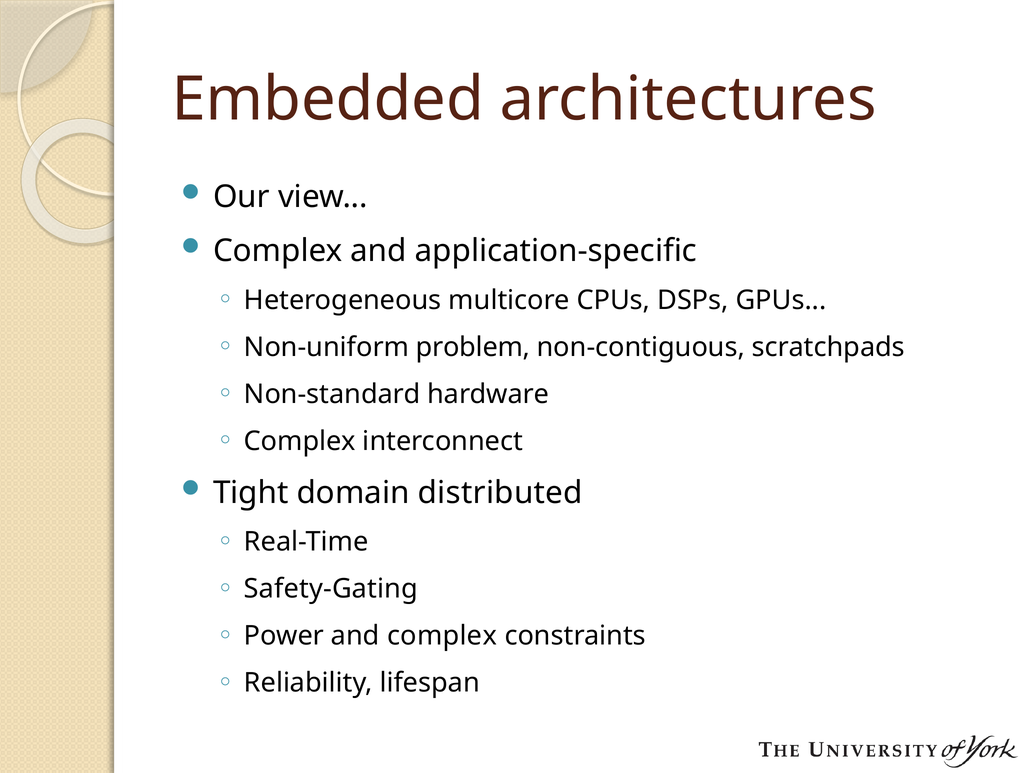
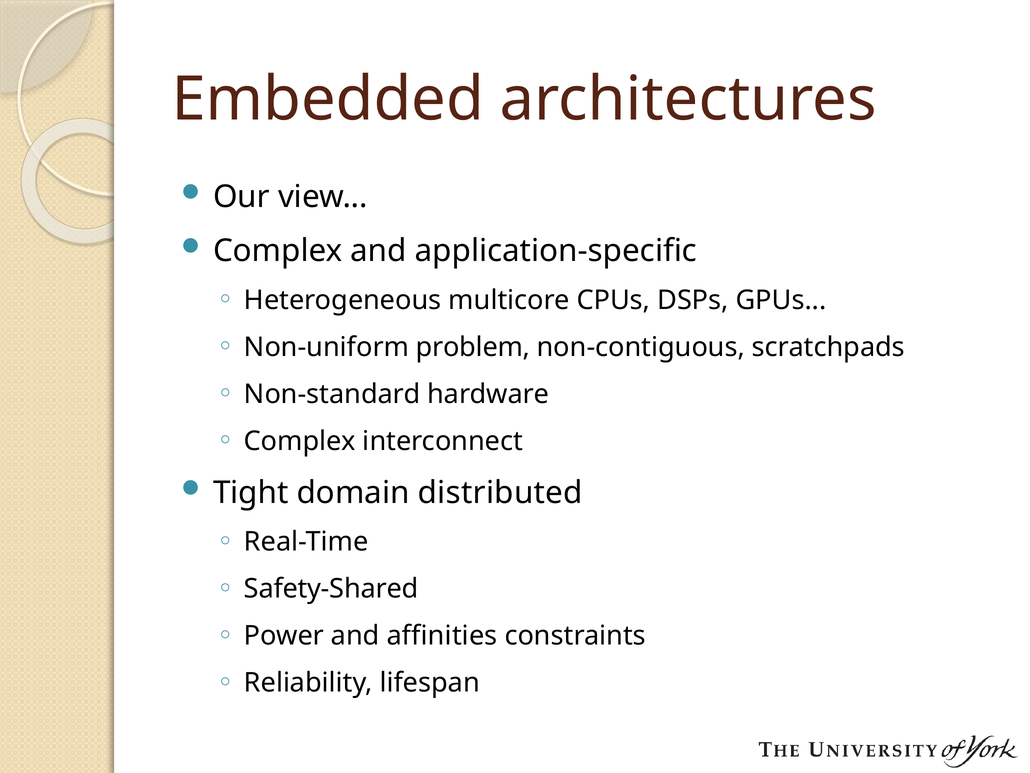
Safety-Gating: Safety-Gating -> Safety-Shared
and complex: complex -> affinities
